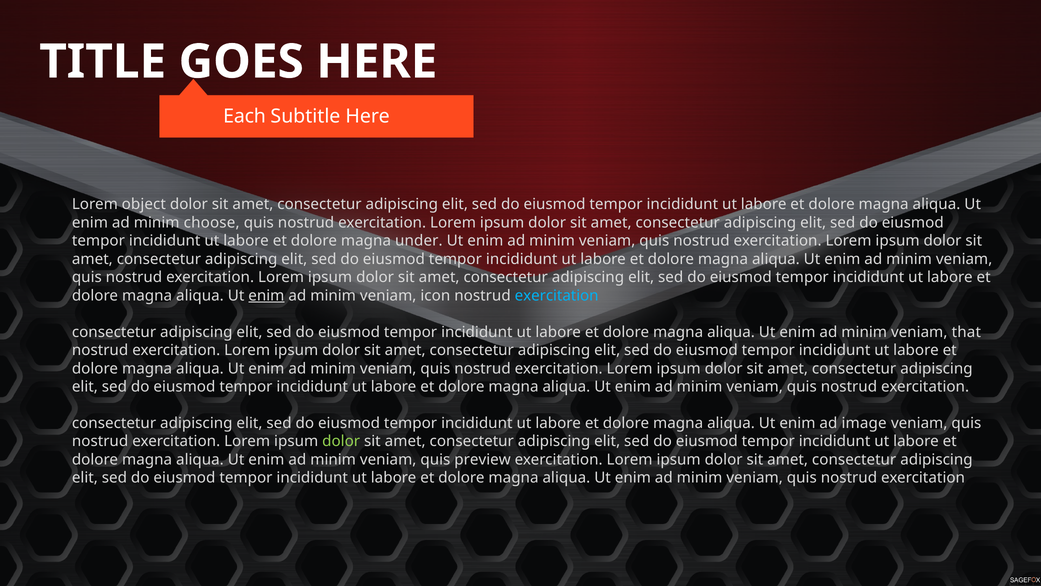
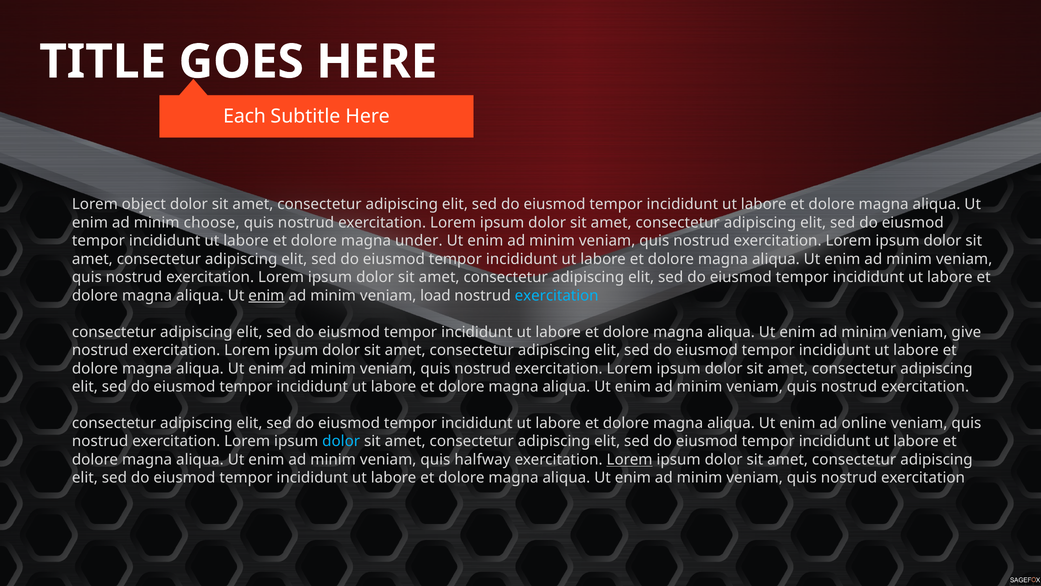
icon: icon -> load
that: that -> give
image: image -> online
dolor at (341, 441) colour: light green -> light blue
preview: preview -> halfway
Lorem at (630, 459) underline: none -> present
